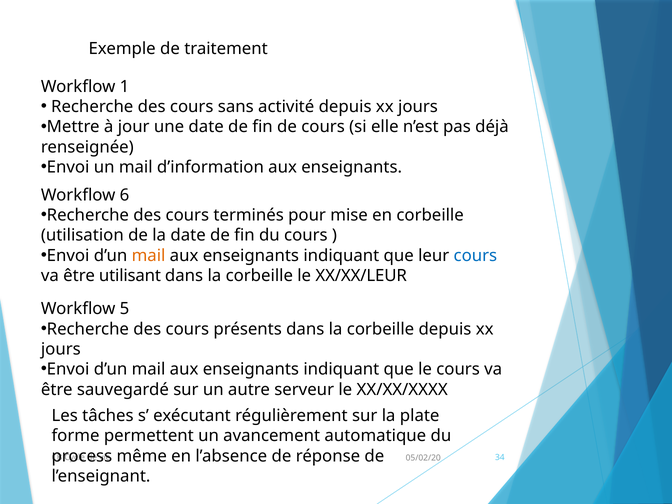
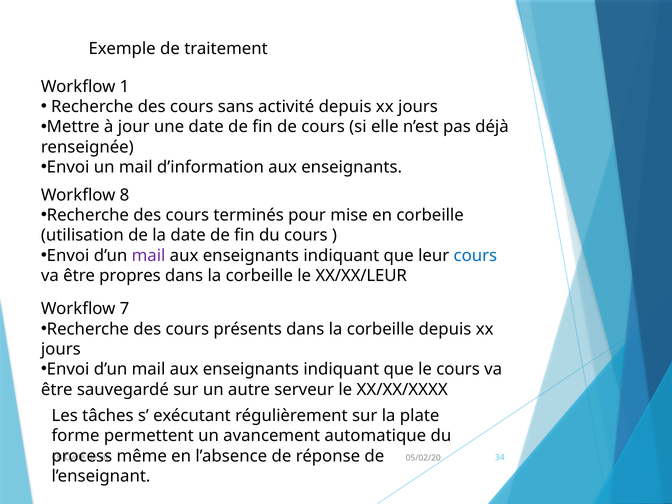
6: 6 -> 8
mail at (149, 255) colour: orange -> purple
utilisant: utilisant -> propres
5: 5 -> 7
